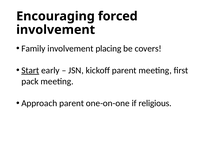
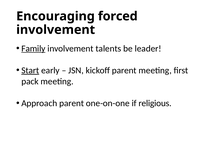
Family underline: none -> present
placing: placing -> talents
covers: covers -> leader
